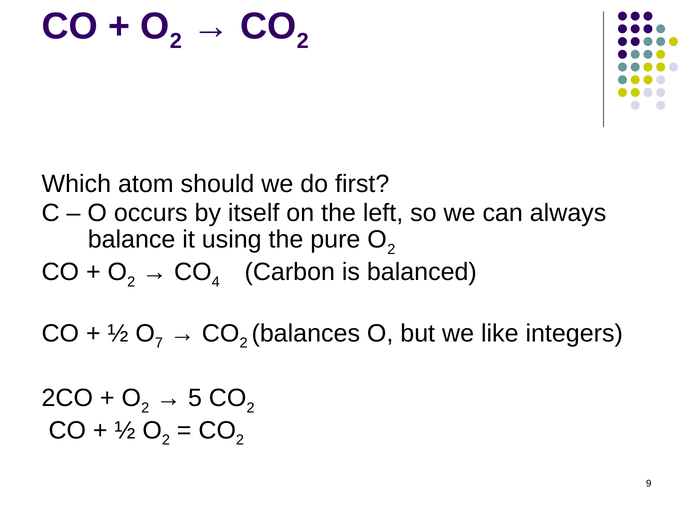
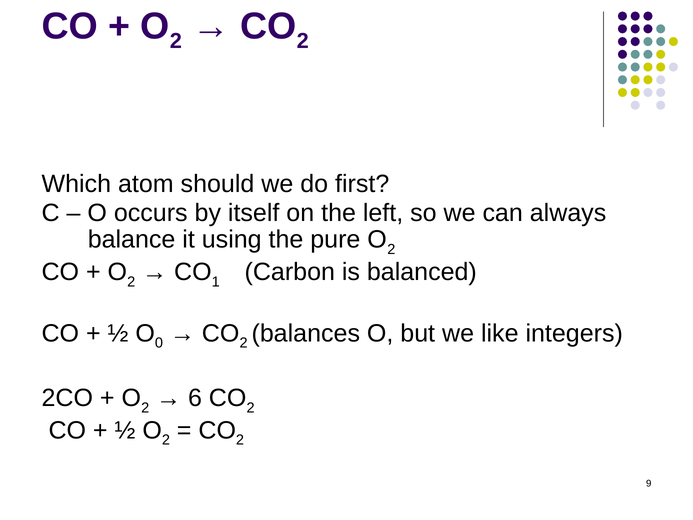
4: 4 -> 1
7: 7 -> 0
5: 5 -> 6
